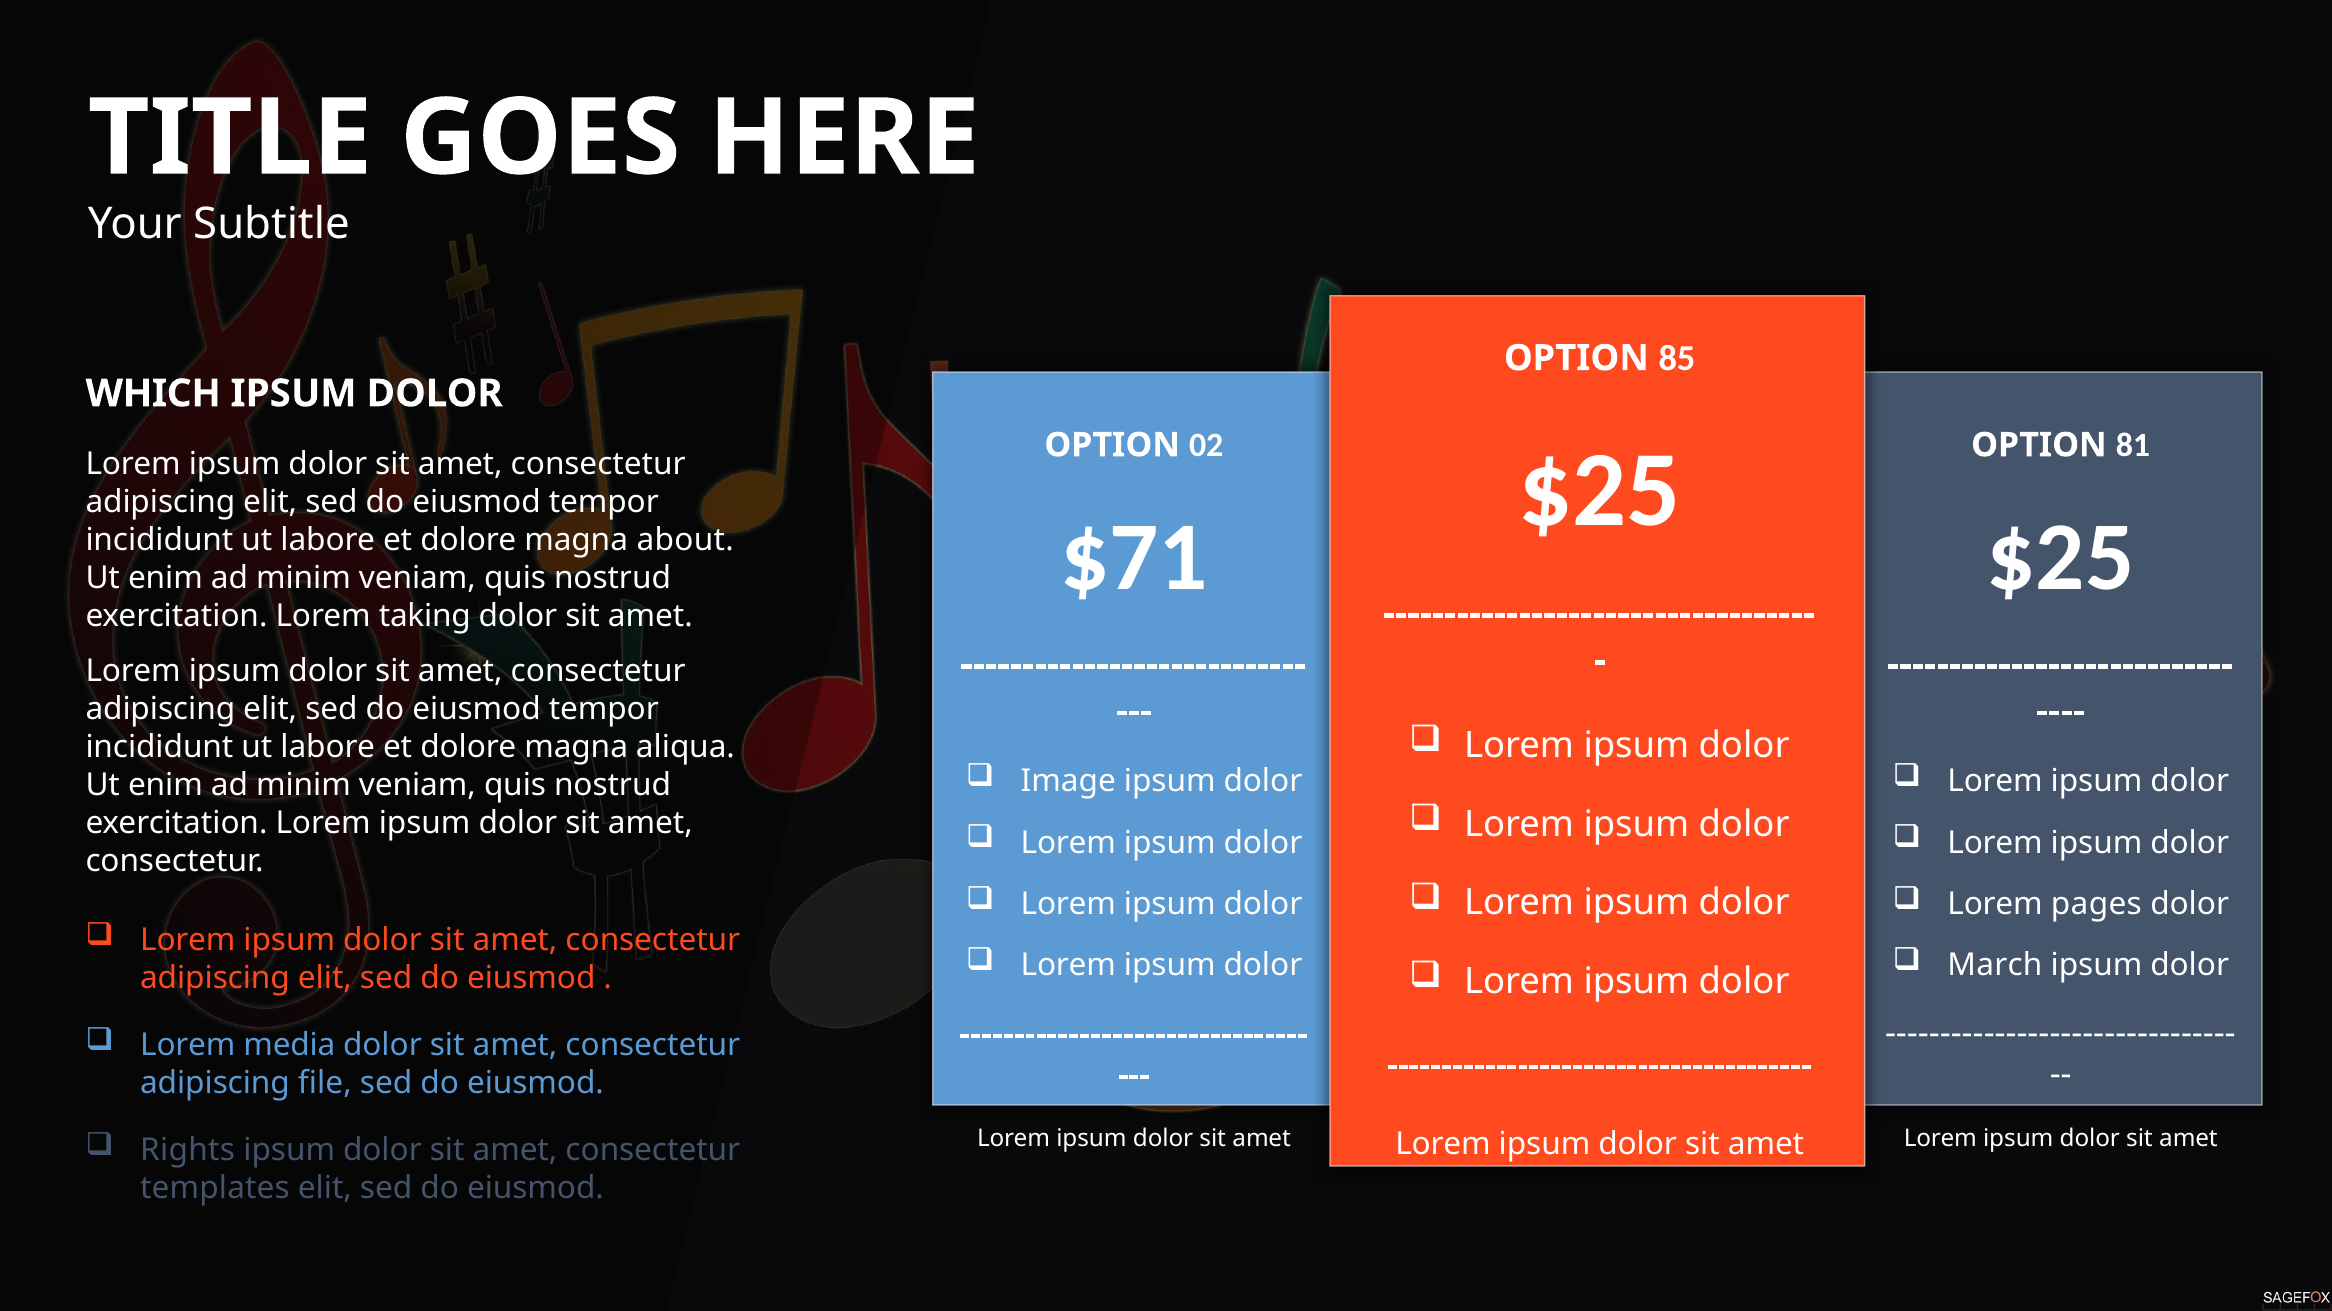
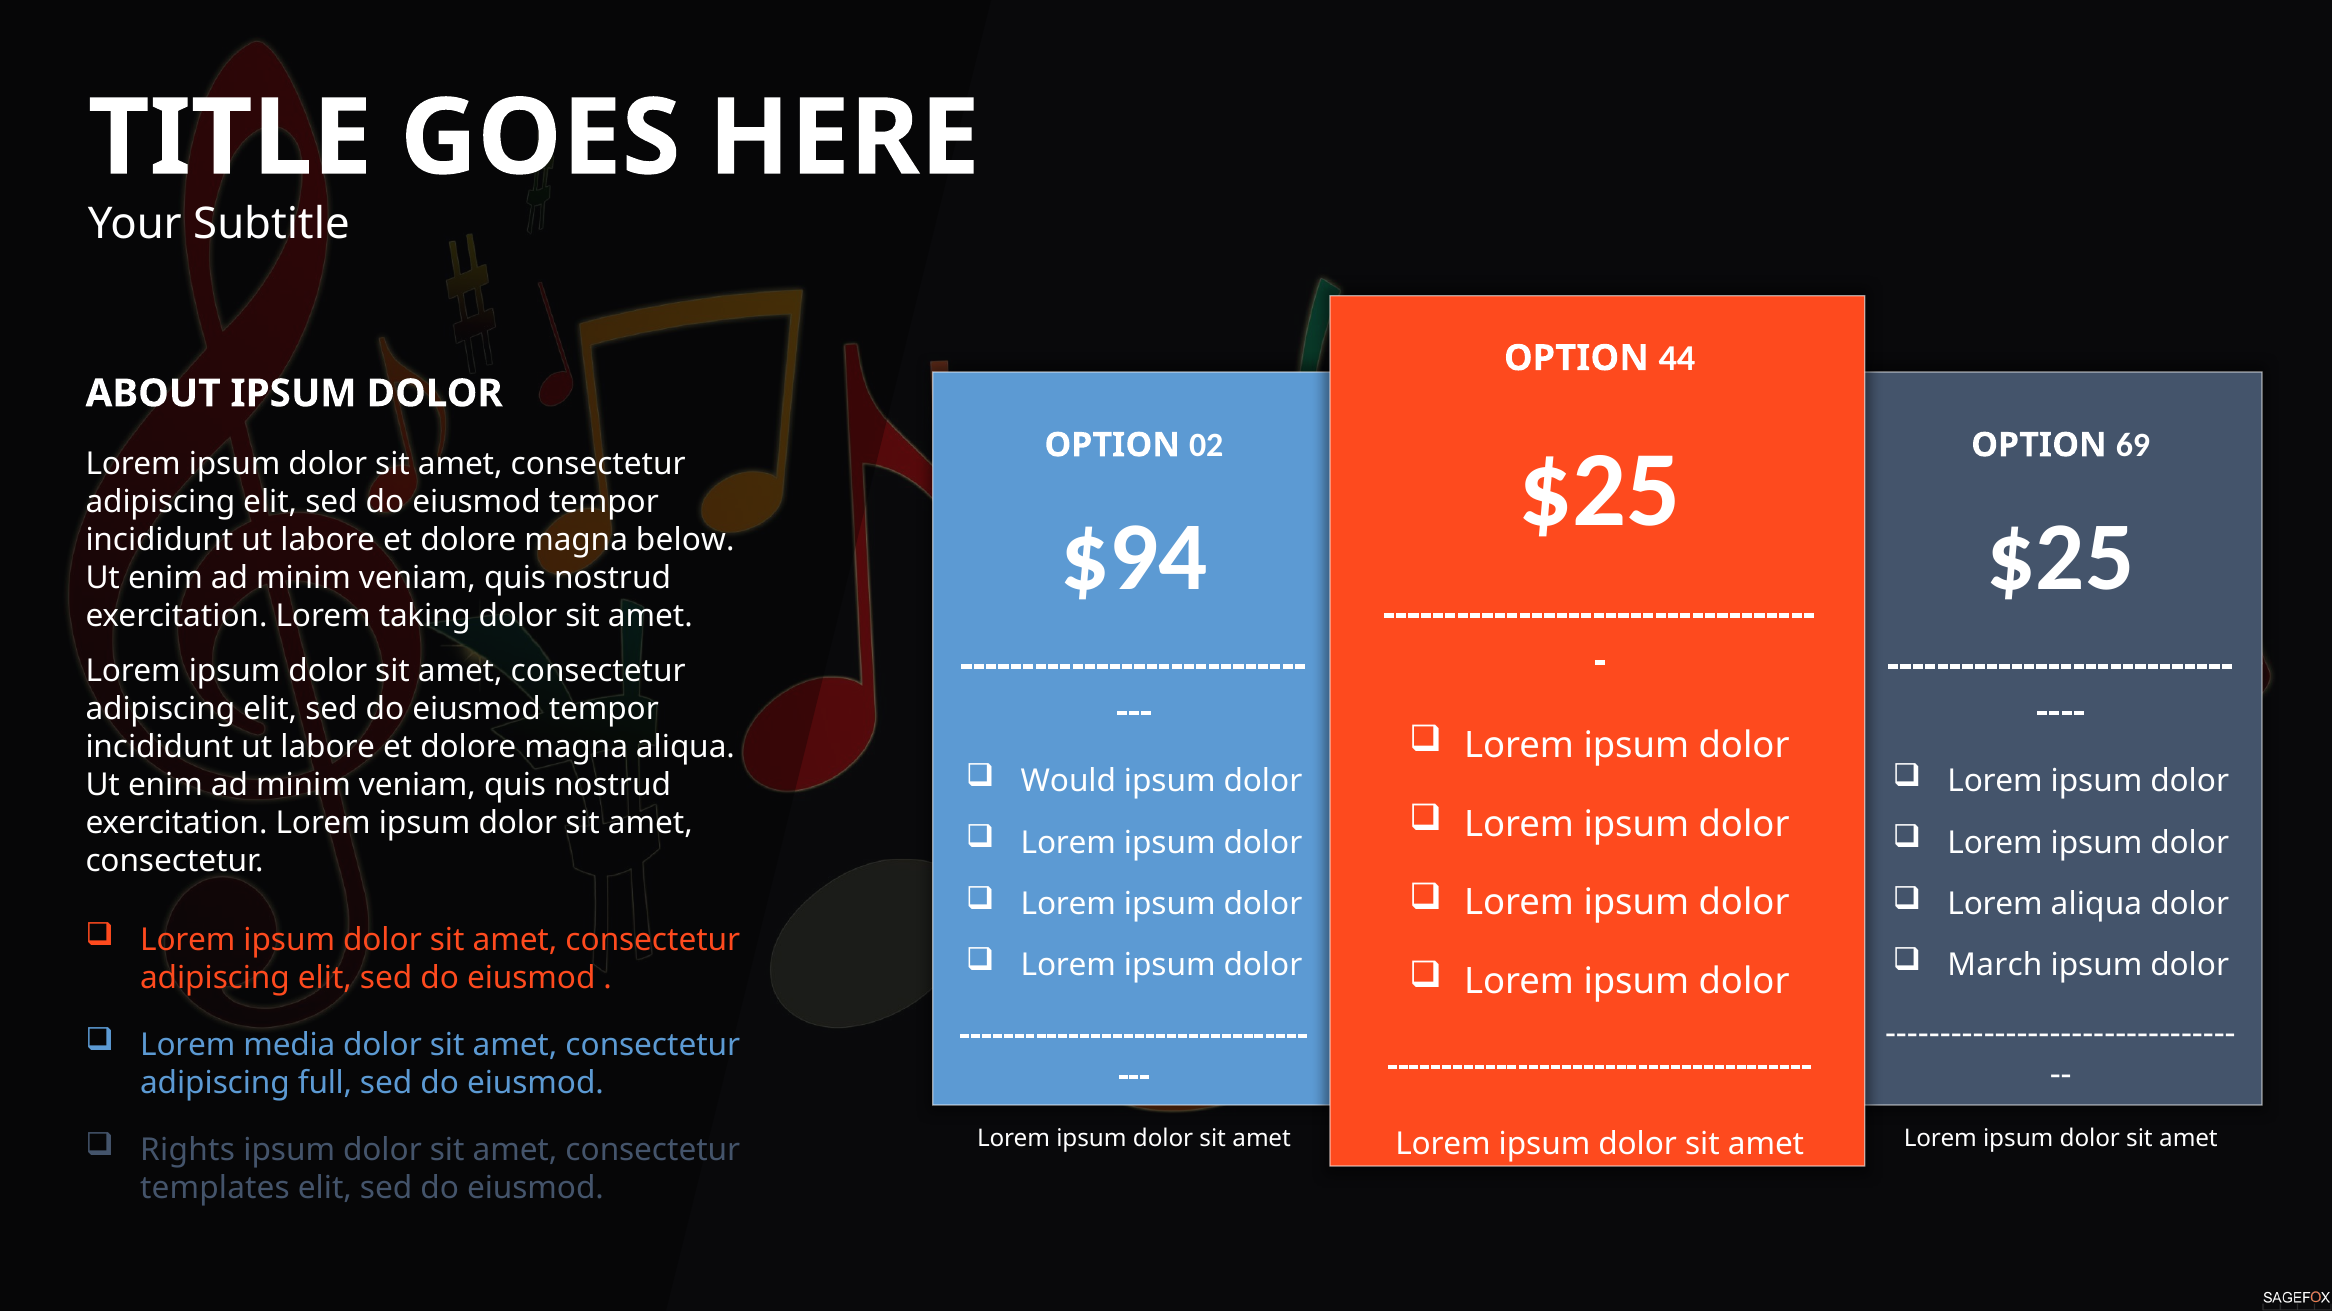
85: 85 -> 44
WHICH: WHICH -> ABOUT
81: 81 -> 69
$71: $71 -> $94
about: about -> below
Image: Image -> Would
Lorem pages: pages -> aliqua
file: file -> full
